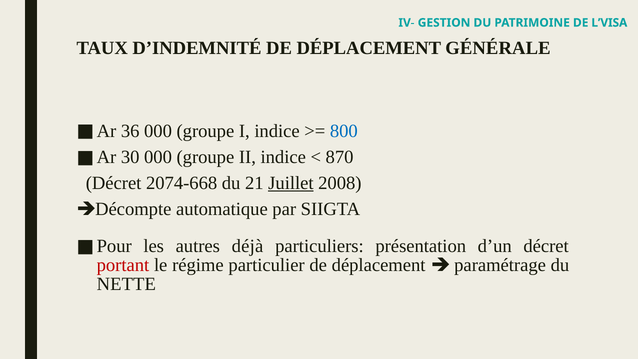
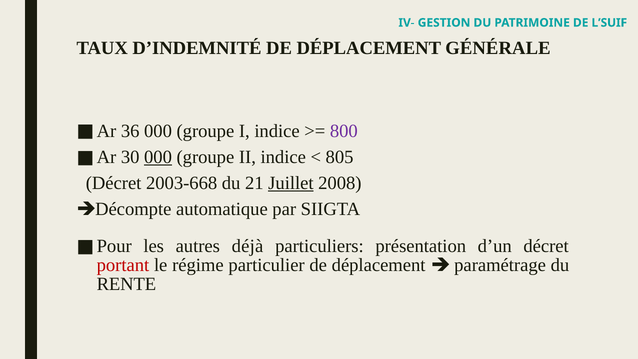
L’VISA: L’VISA -> L’SUIF
800 colour: blue -> purple
000 at (158, 157) underline: none -> present
870: 870 -> 805
2074-668: 2074-668 -> 2003-668
NETTE: NETTE -> RENTE
